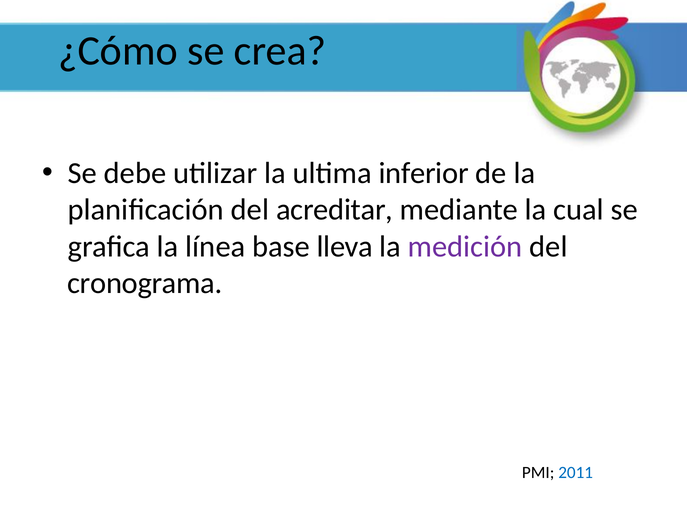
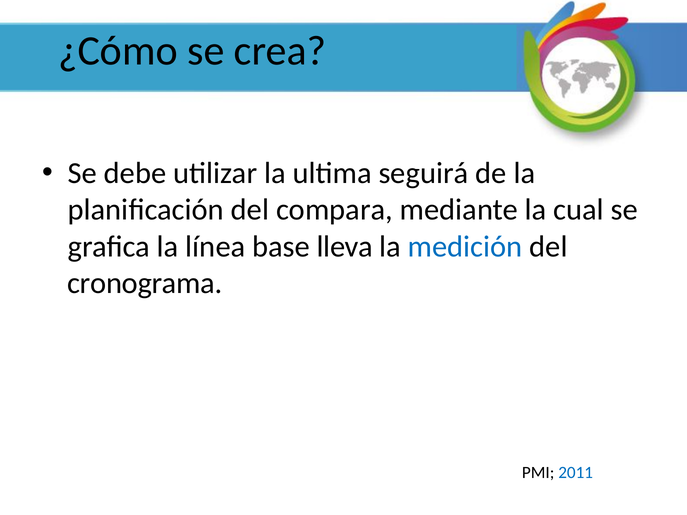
inferior: inferior -> seguirá
acreditar: acreditar -> compara
medición colour: purple -> blue
